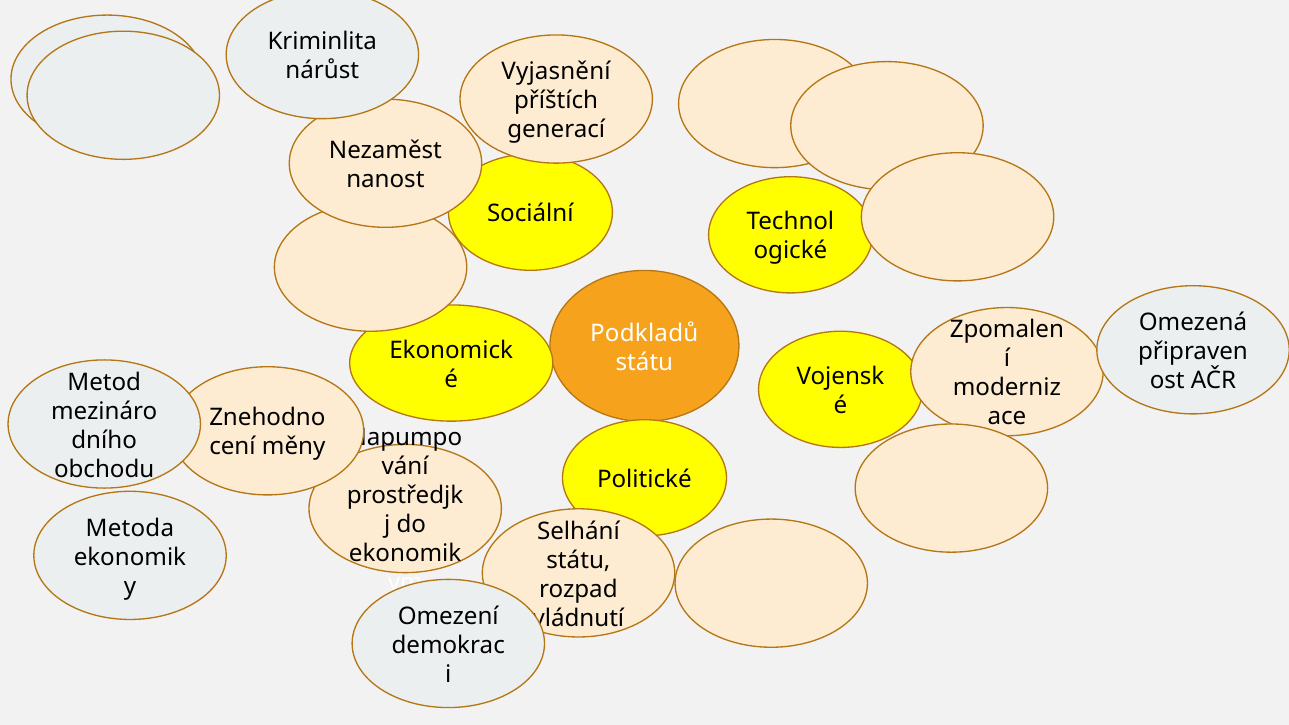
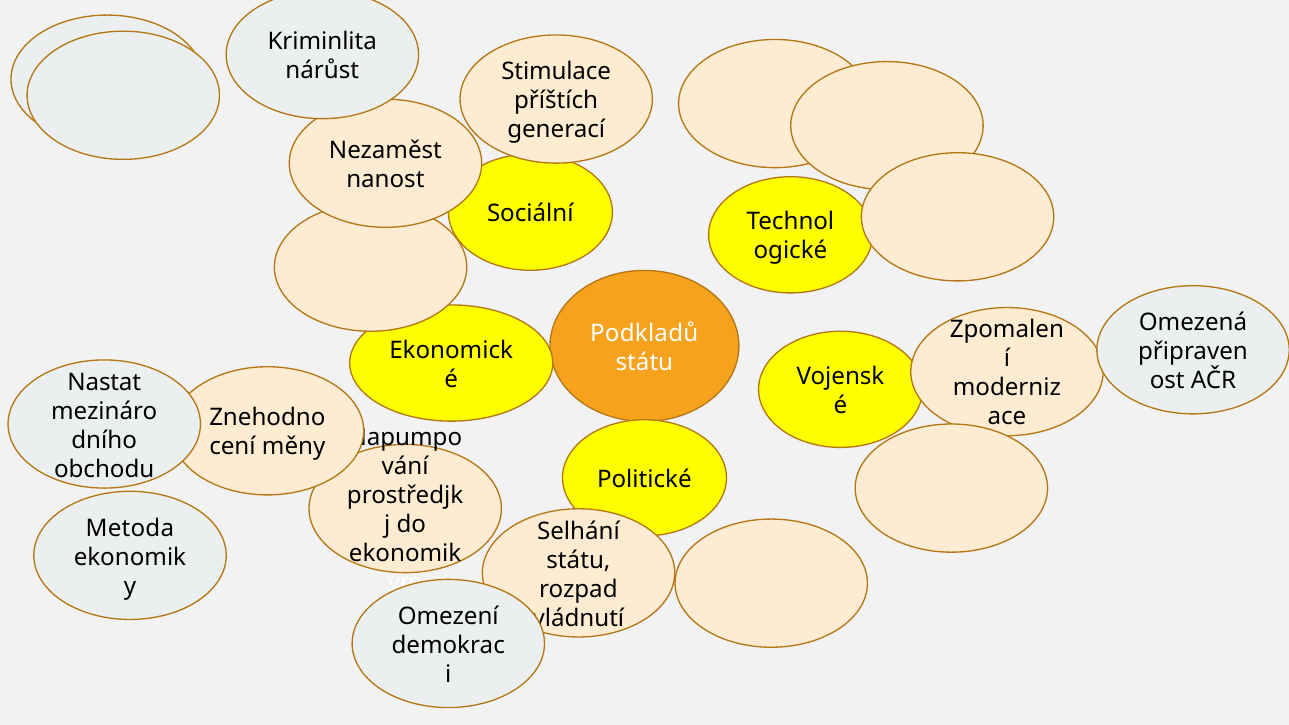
Vyjasnění: Vyjasnění -> Stimulace
Metod: Metod -> Nastat
